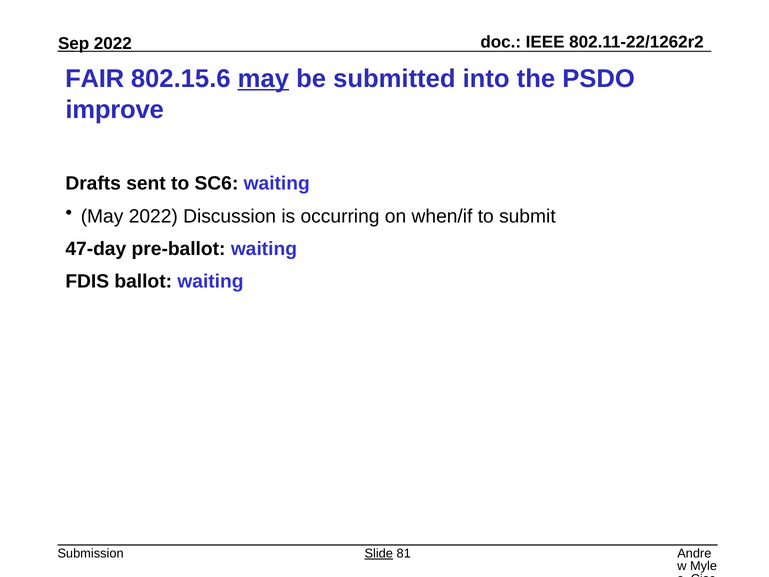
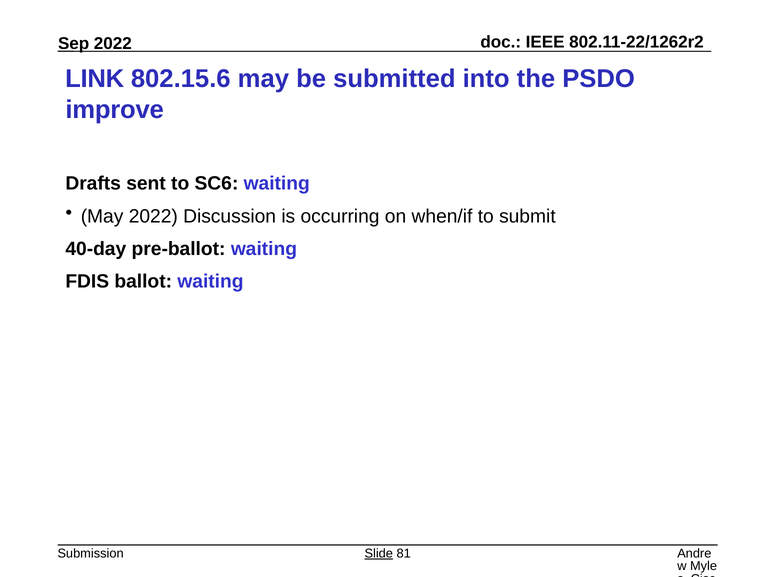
FAIR: FAIR -> LINK
may at (263, 79) underline: present -> none
47-day: 47-day -> 40-day
